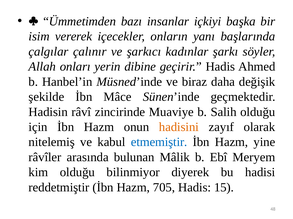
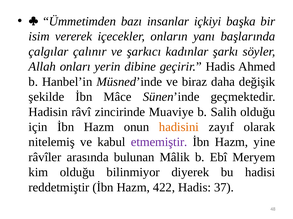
etmemiştir colour: blue -> purple
705: 705 -> 422
15: 15 -> 37
